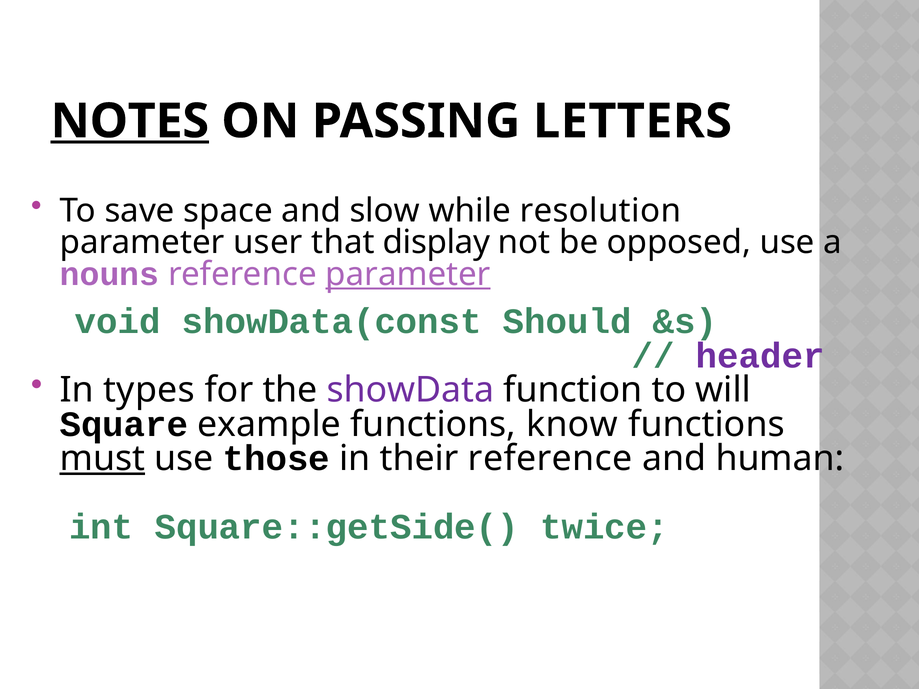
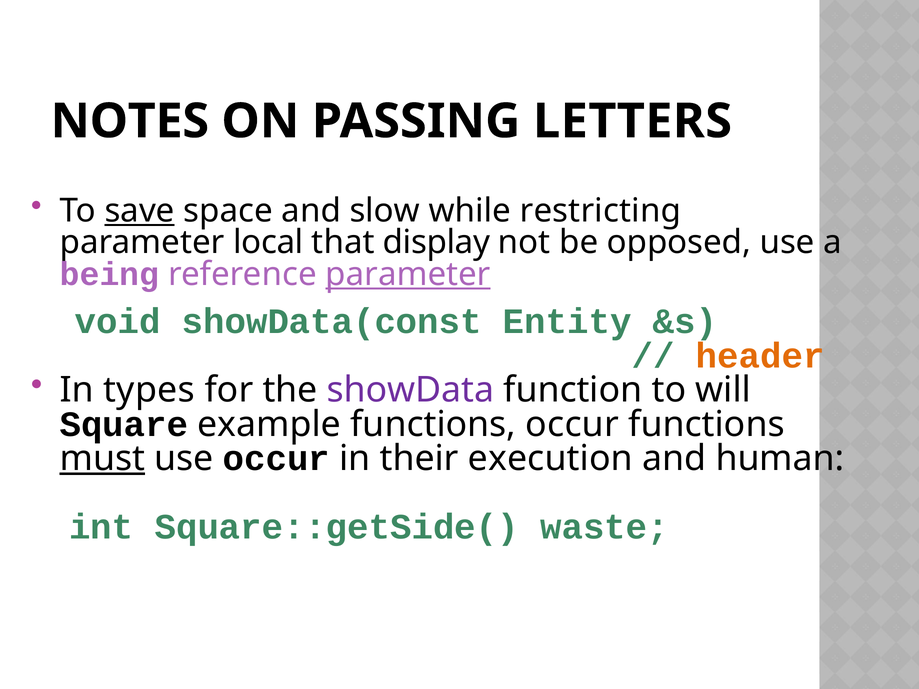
NOTES underline: present -> none
save underline: none -> present
resolution: resolution -> restricting
user: user -> local
nouns: nouns -> being
Should: Should -> Entity
header colour: purple -> orange
functions know: know -> occur
use those: those -> occur
their reference: reference -> execution
twice: twice -> waste
